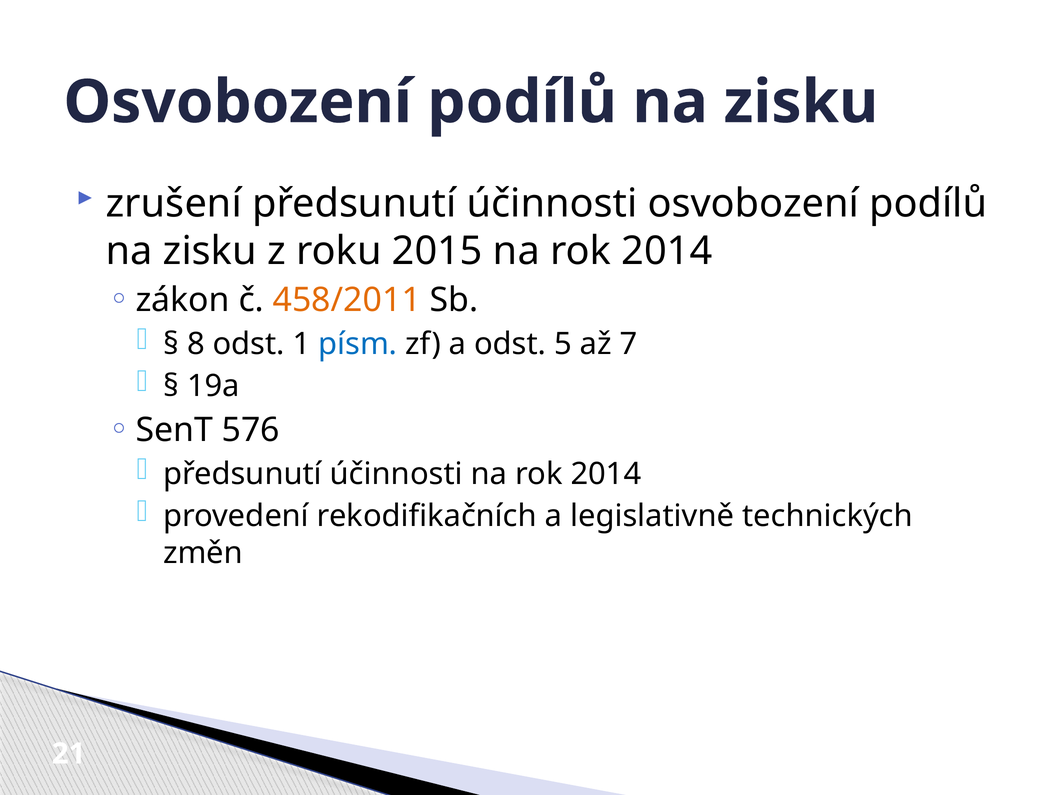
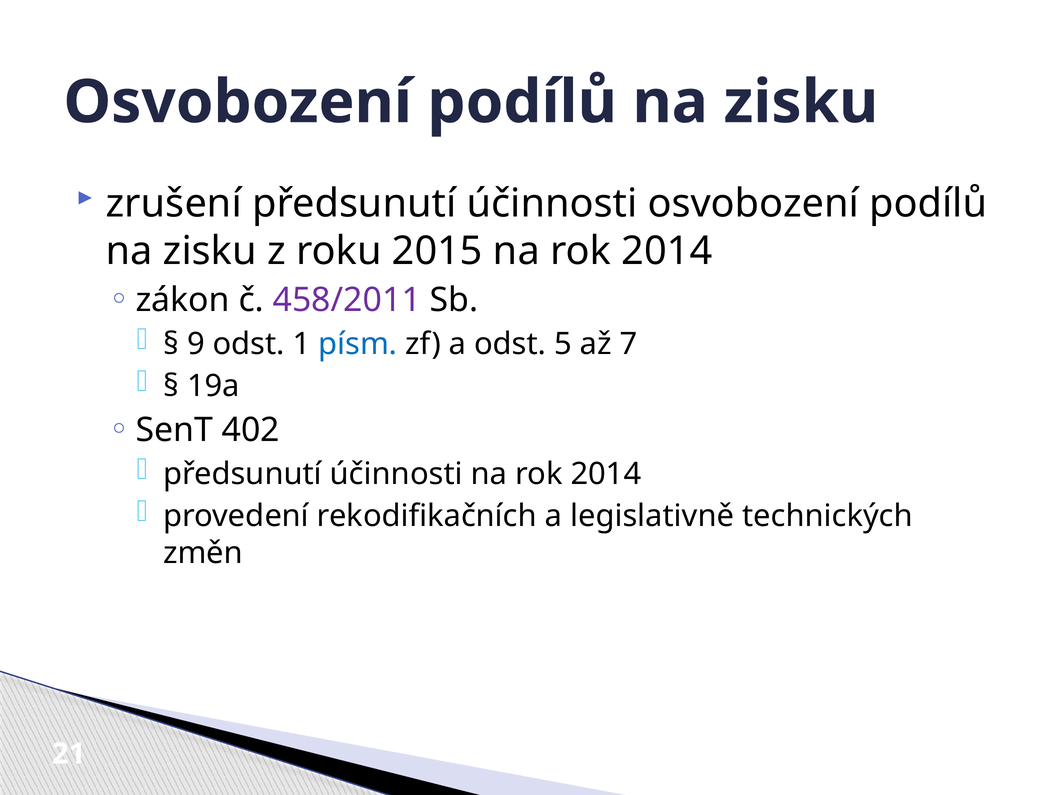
458/2011 colour: orange -> purple
8: 8 -> 9
576: 576 -> 402
